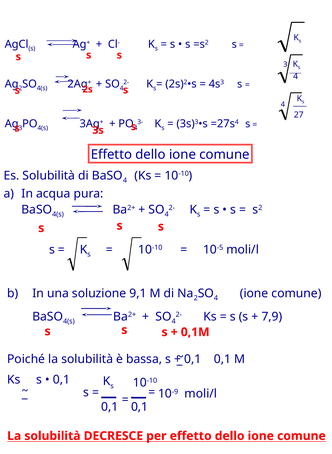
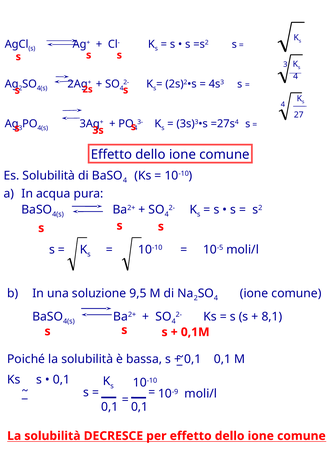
9,1: 9,1 -> 9,5
7,9: 7,9 -> 8,1
